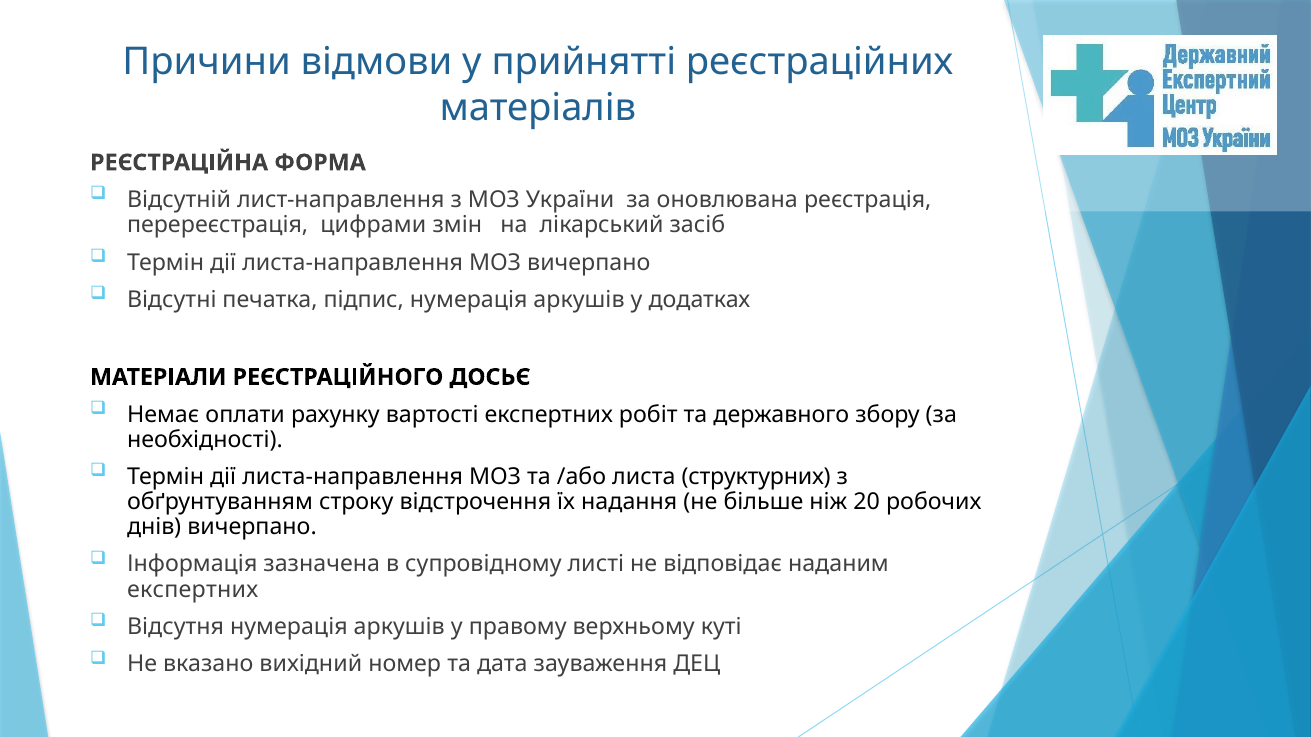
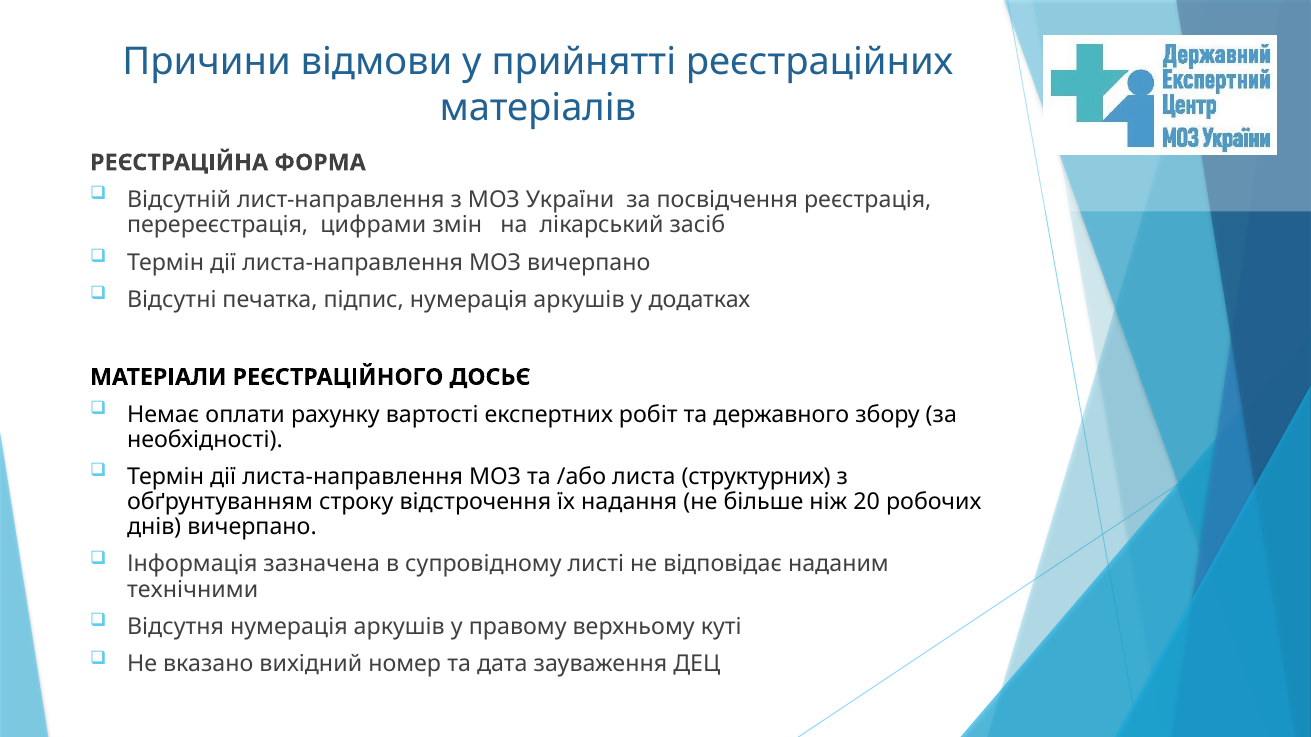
оновлювана: оновлювана -> посвідчення
експертних at (193, 590): експертних -> технічними
